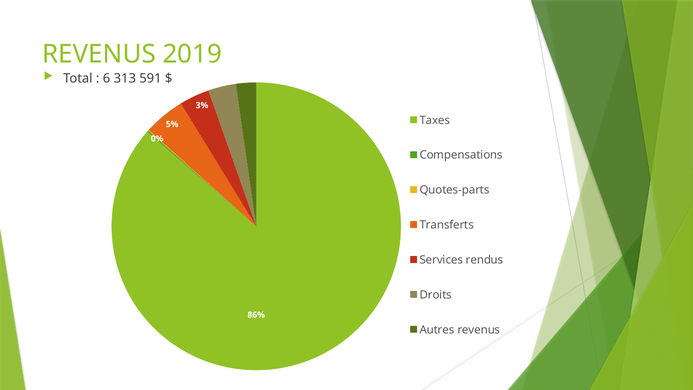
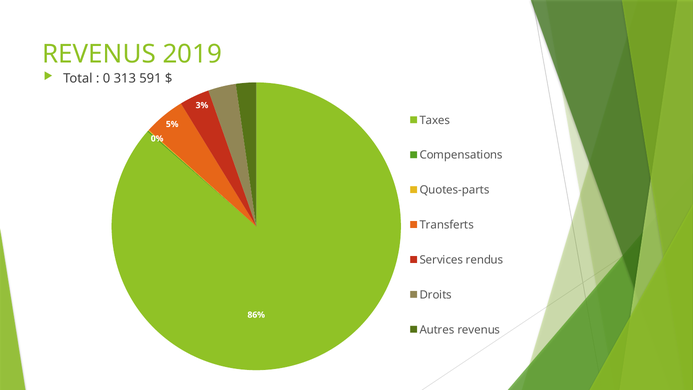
6: 6 -> 0
